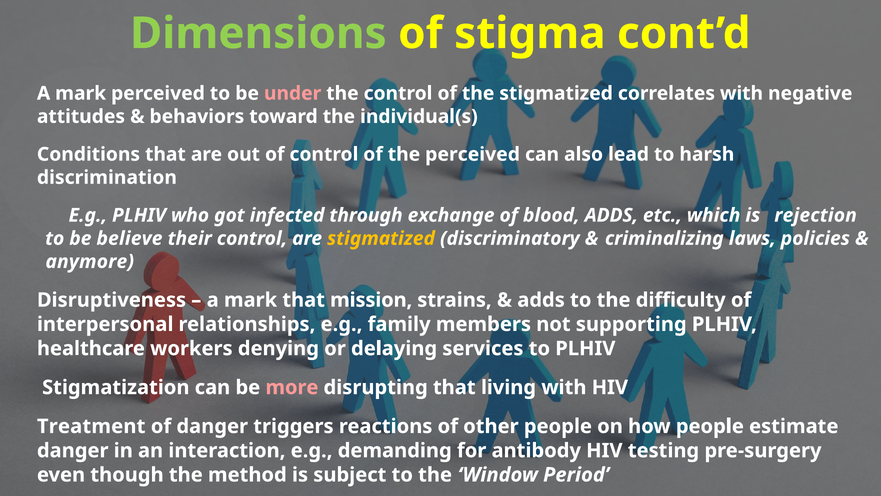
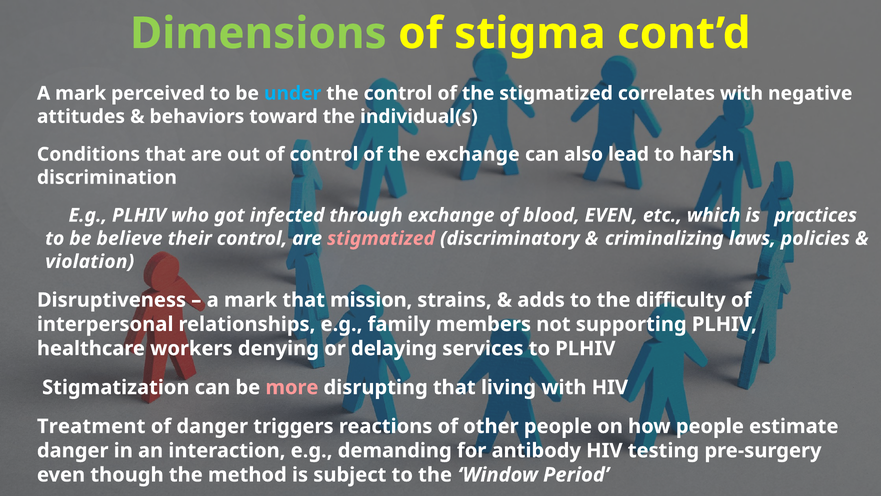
under colour: pink -> light blue
the perceived: perceived -> exchange
blood ADDS: ADDS -> EVEN
rejection: rejection -> practices
stigmatized at (381, 238) colour: yellow -> pink
anymore: anymore -> violation
